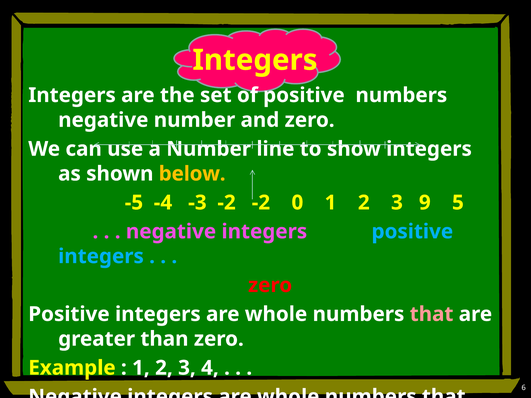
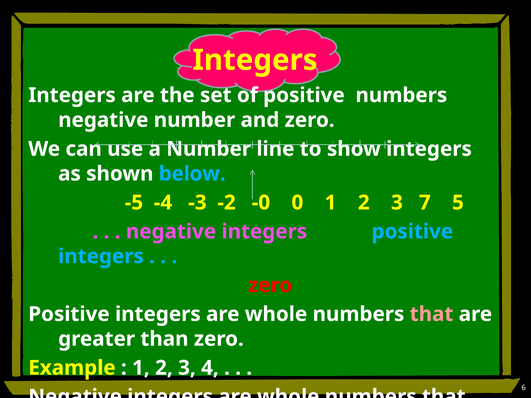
below colour: yellow -> light blue
-2 -2: -2 -> -0
9: 9 -> 7
